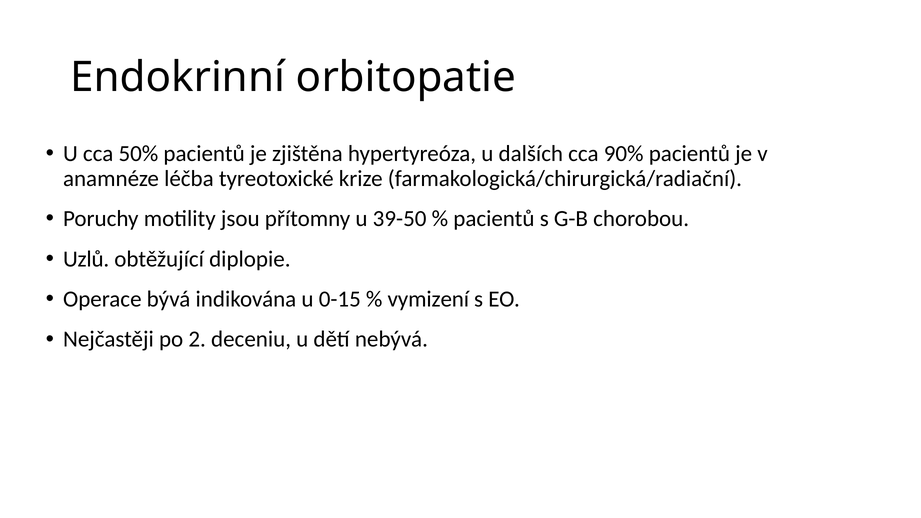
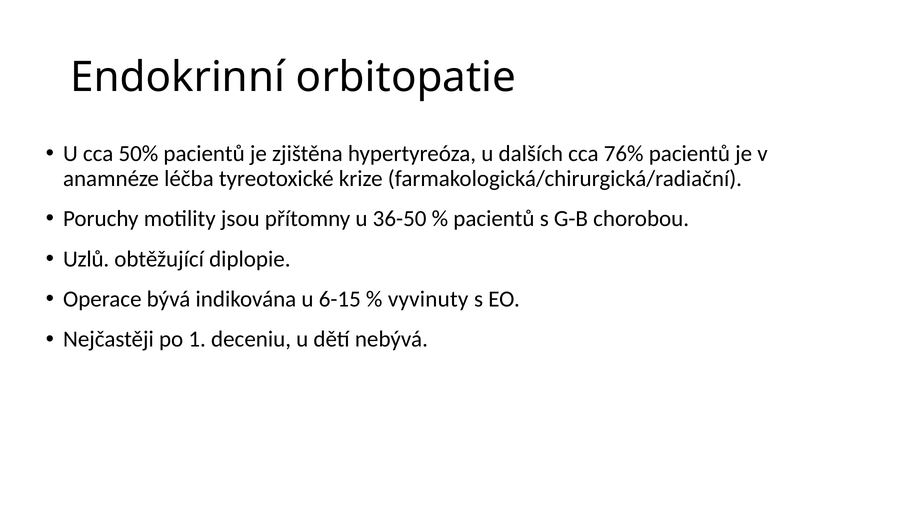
90%: 90% -> 76%
39-50: 39-50 -> 36-50
0-15: 0-15 -> 6-15
vymizení: vymizení -> vyvinuty
2: 2 -> 1
